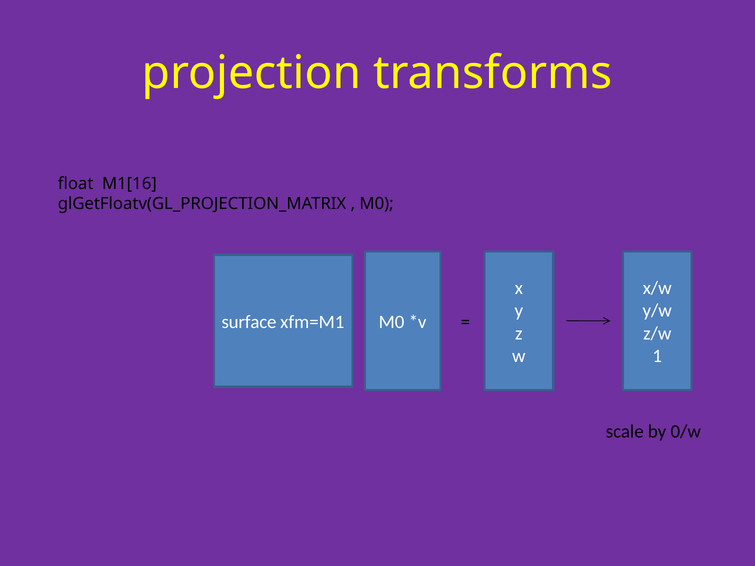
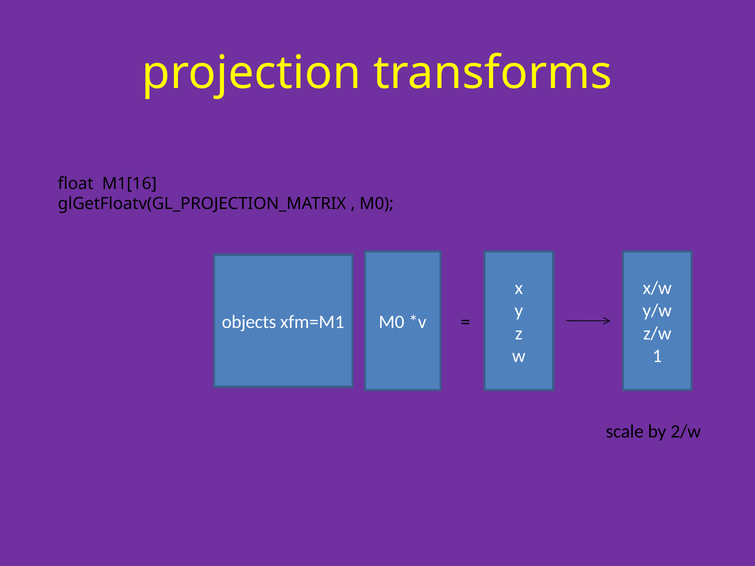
surface: surface -> objects
0/w: 0/w -> 2/w
